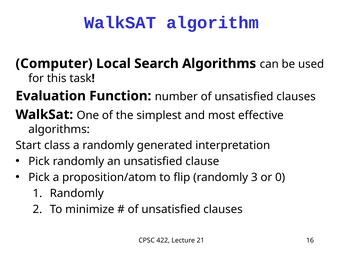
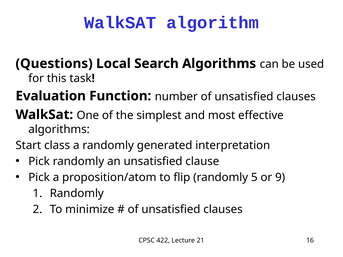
Computer: Computer -> Questions
3: 3 -> 5
0: 0 -> 9
